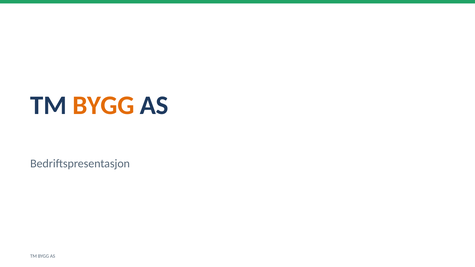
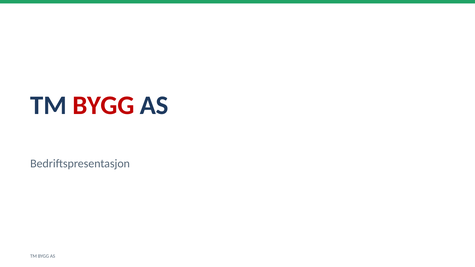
BYGG at (103, 105) colour: orange -> red
